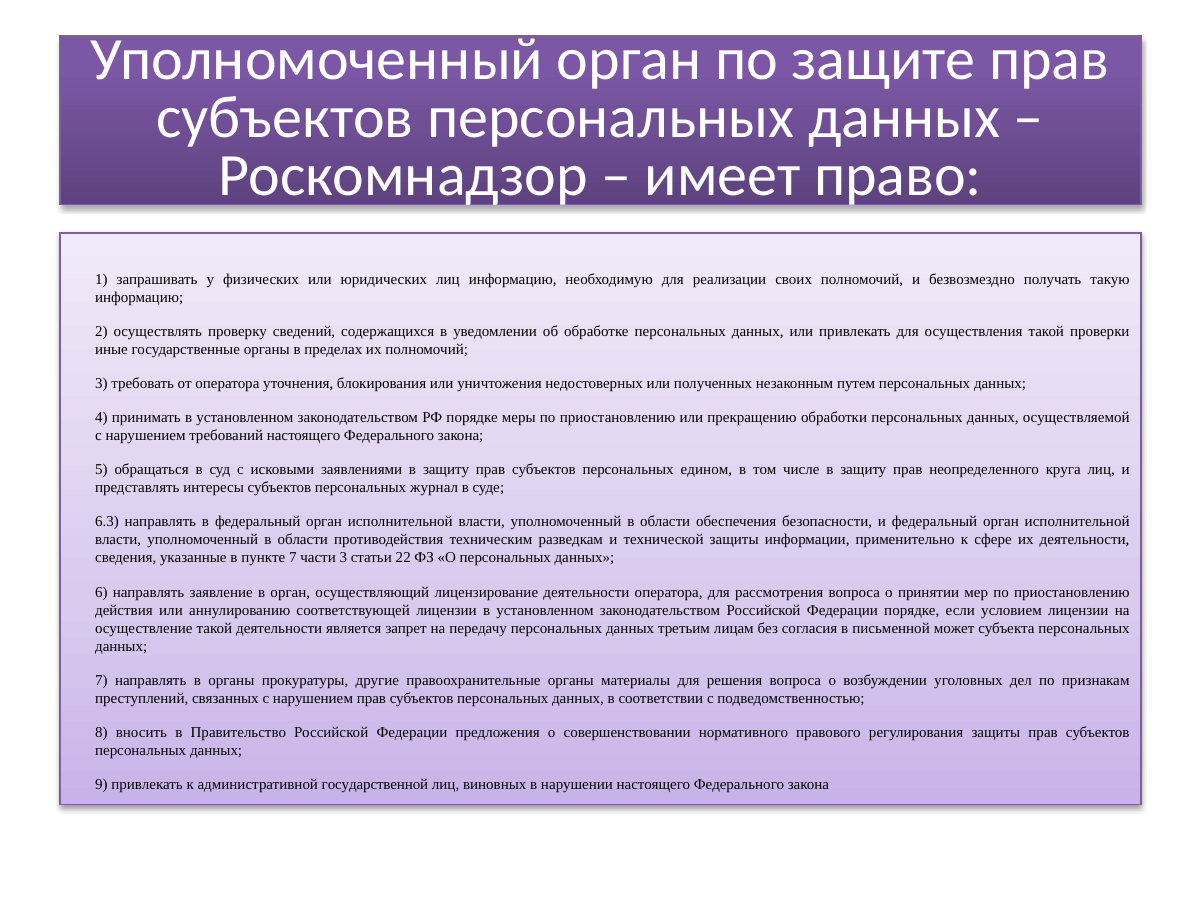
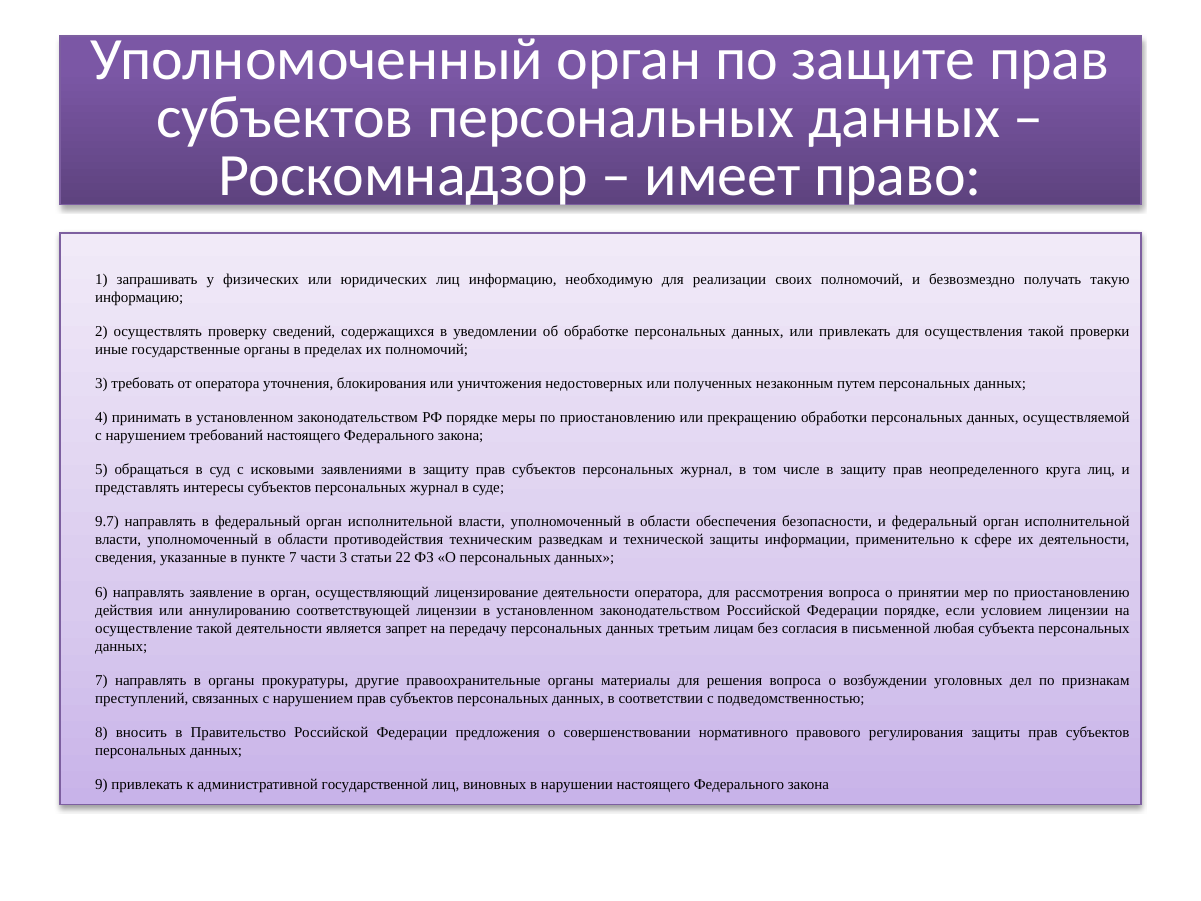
прав субъектов персональных едином: едином -> журнал
6.3: 6.3 -> 9.7
может: может -> любая
